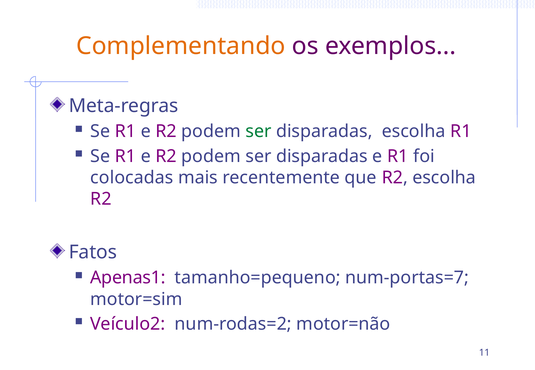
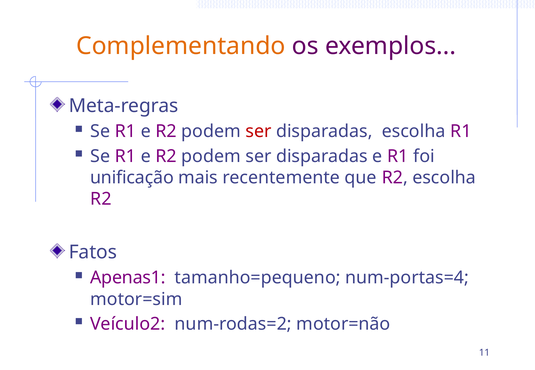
ser at (258, 132) colour: green -> red
colocadas: colocadas -> unificação
num-portas=7: num-portas=7 -> num-portas=4
